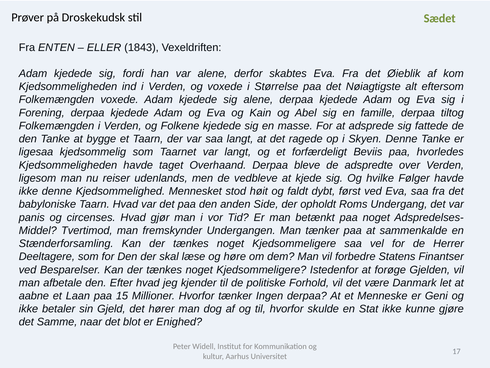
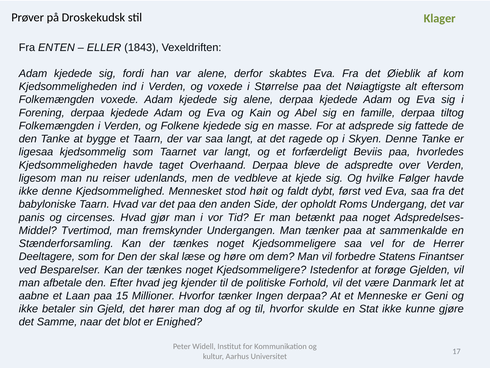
Sædet: Sædet -> Klager
